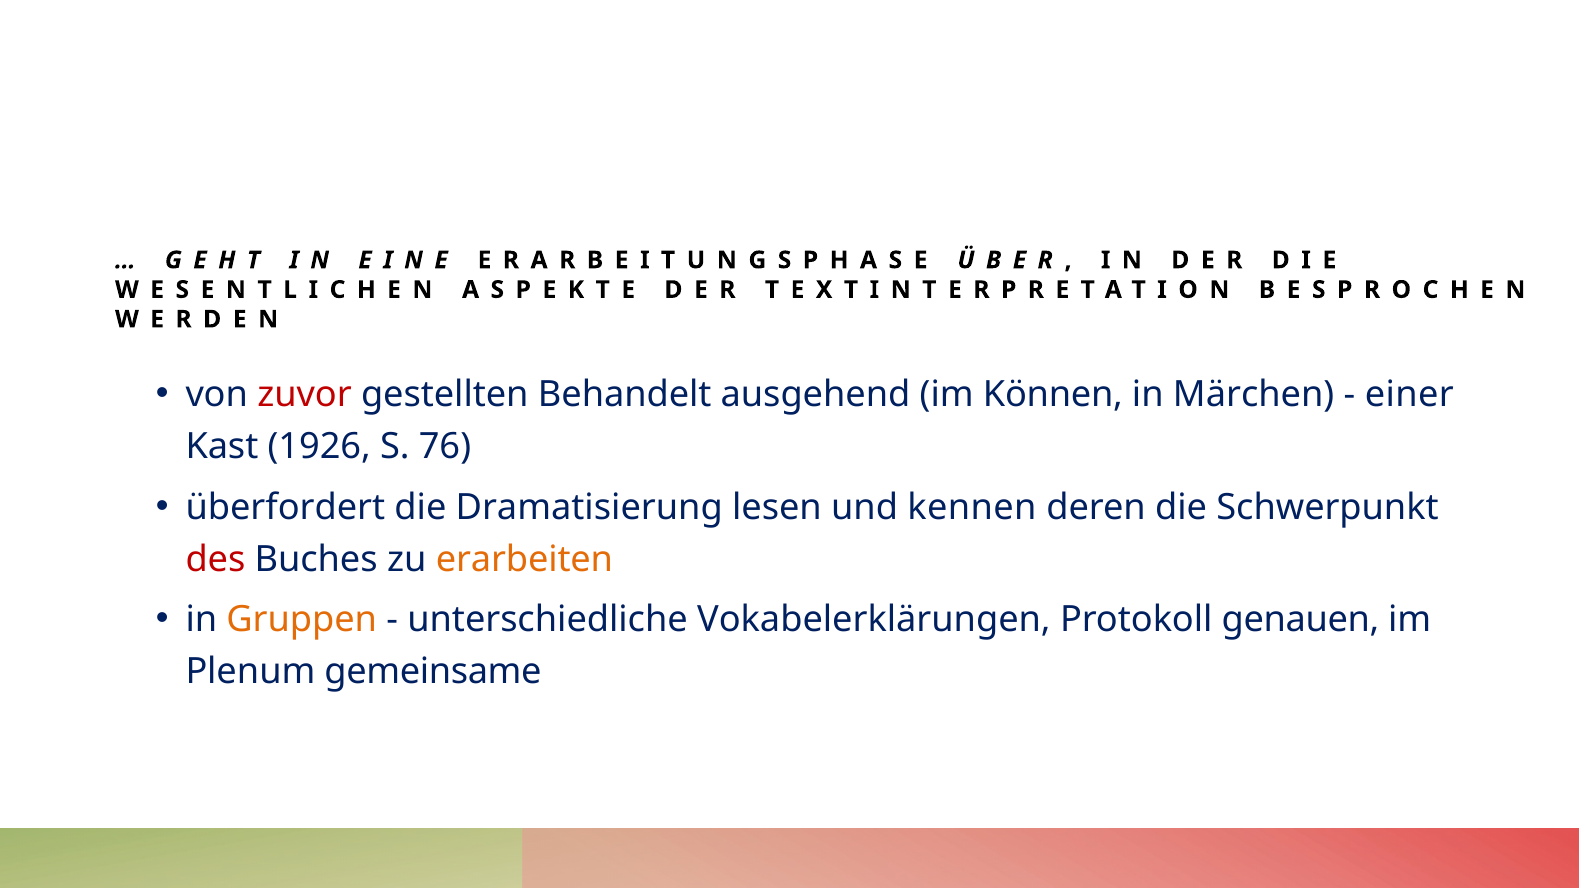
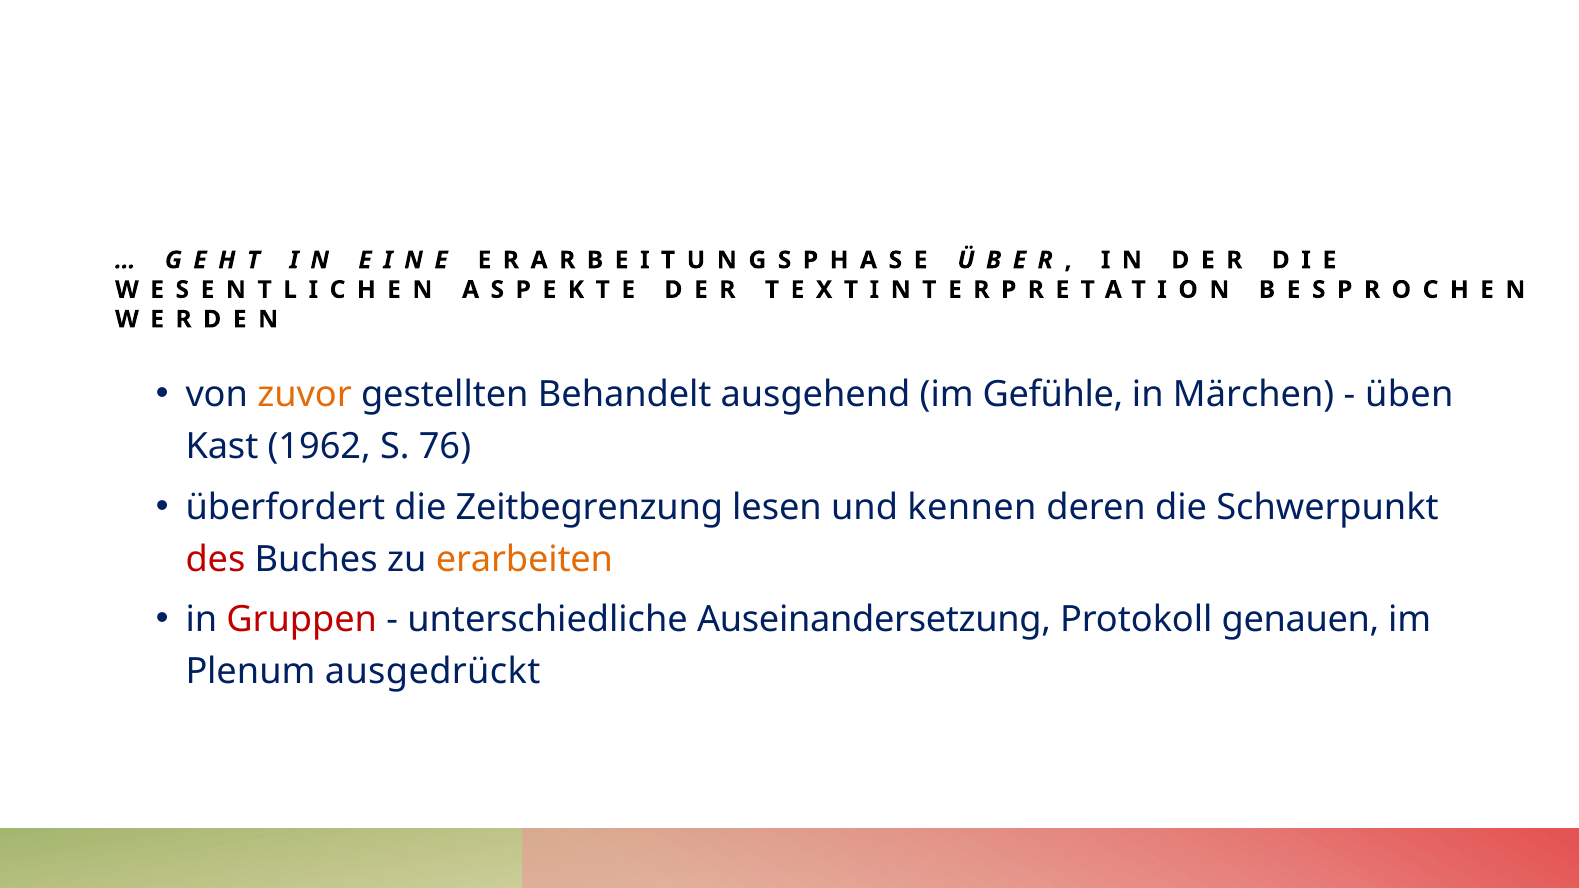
zuvor colour: red -> orange
Können: Können -> Gefühle
einer: einer -> üben
1926: 1926 -> 1962
Dramatisierung: Dramatisierung -> Zeitbegrenzung
Gruppen colour: orange -> red
Vokabelerklärungen: Vokabelerklärungen -> Auseinandersetzung
gemeinsame: gemeinsame -> ausgedrückt
